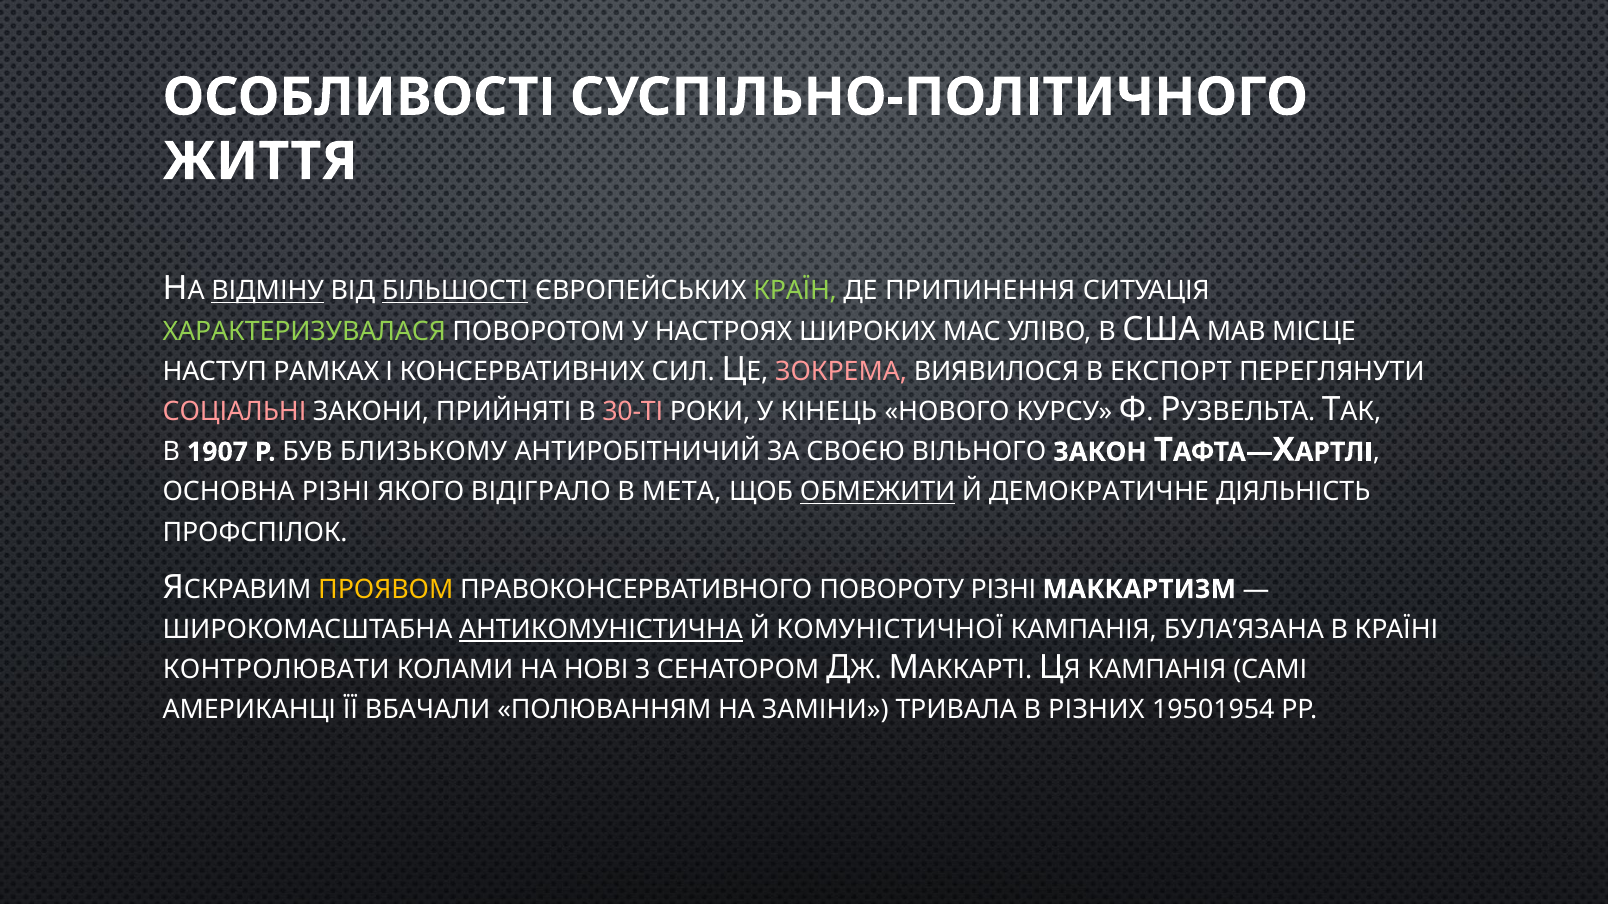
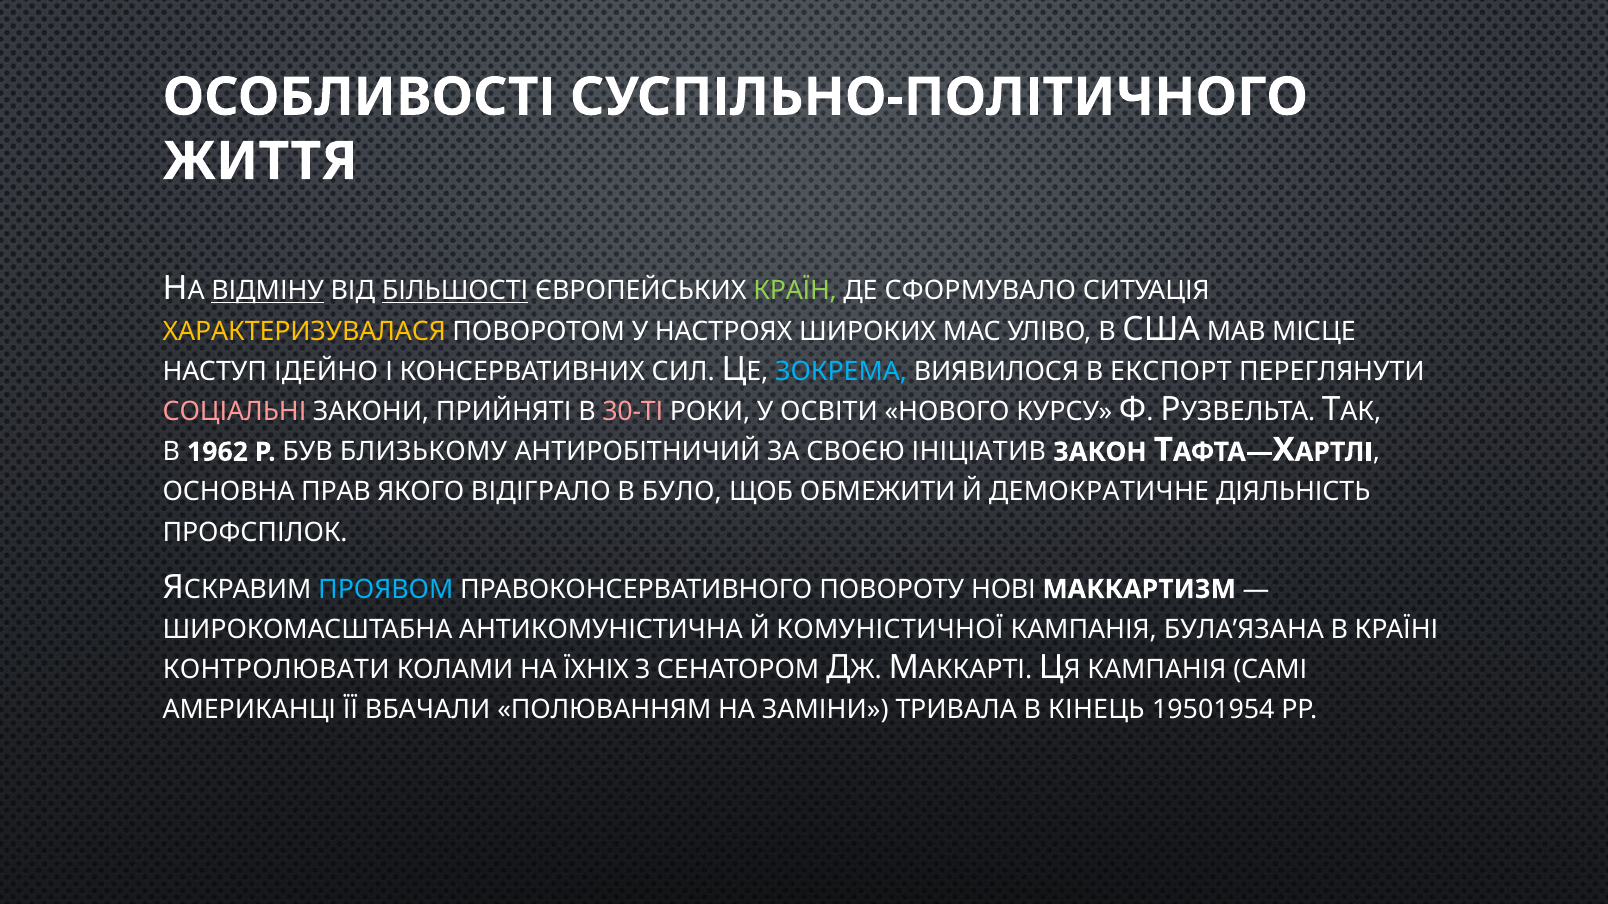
ПРИПИНЕННЯ: ПРИПИНЕННЯ -> СФОРМУВАЛО
ХАРАКТЕРИЗУВАЛАСЯ colour: light green -> yellow
РАМКАХ: РАМКАХ -> ІДЕЙНО
ЗОКРЕМА colour: pink -> light blue
КІНЕЦЬ: КІНЕЦЬ -> ОСВІТИ
1907: 1907 -> 1962
ВІЛЬНОГО: ВІЛЬНОГО -> ІНІЦІАТИВ
ОСНОВНА РІЗНІ: РІЗНІ -> ПРАВ
МЕТА: МЕТА -> БУЛО
ОБМЕЖИТИ underline: present -> none
ПРОЯВОМ colour: yellow -> light blue
ПОВОРОТУ РІЗНІ: РІЗНІ -> НОВІ
АНТИКОМУНІСТИЧНА underline: present -> none
НОВІ: НОВІ -> ЇХНІХ
РІЗНИХ: РІЗНИХ -> КІНЕЦЬ
